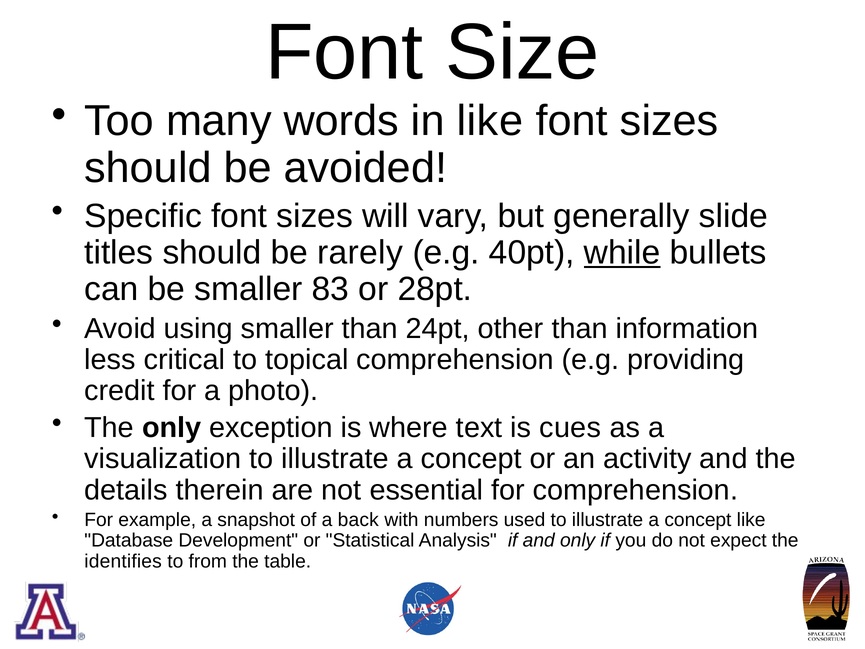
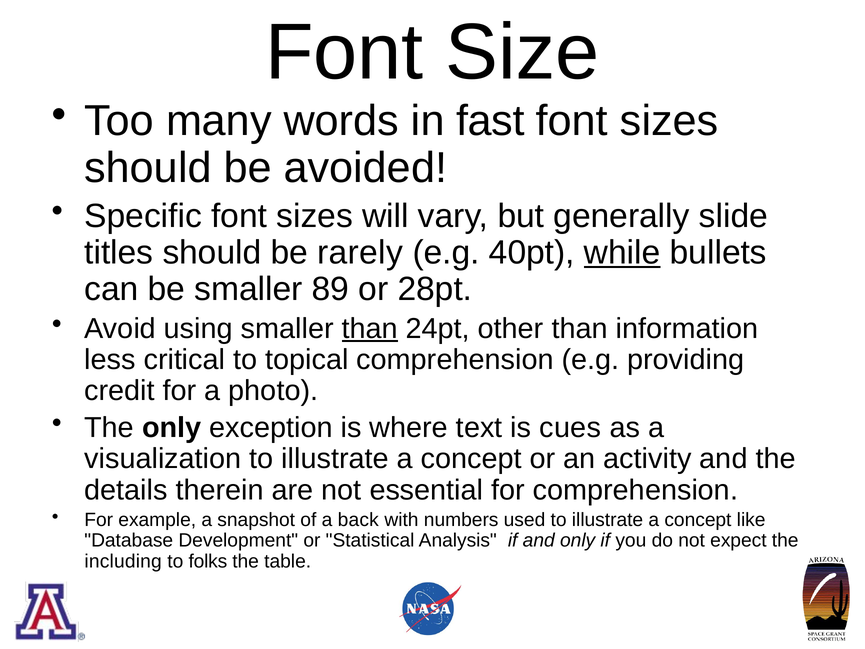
in like: like -> fast
83: 83 -> 89
than at (370, 328) underline: none -> present
identifies: identifies -> including
from: from -> folks
